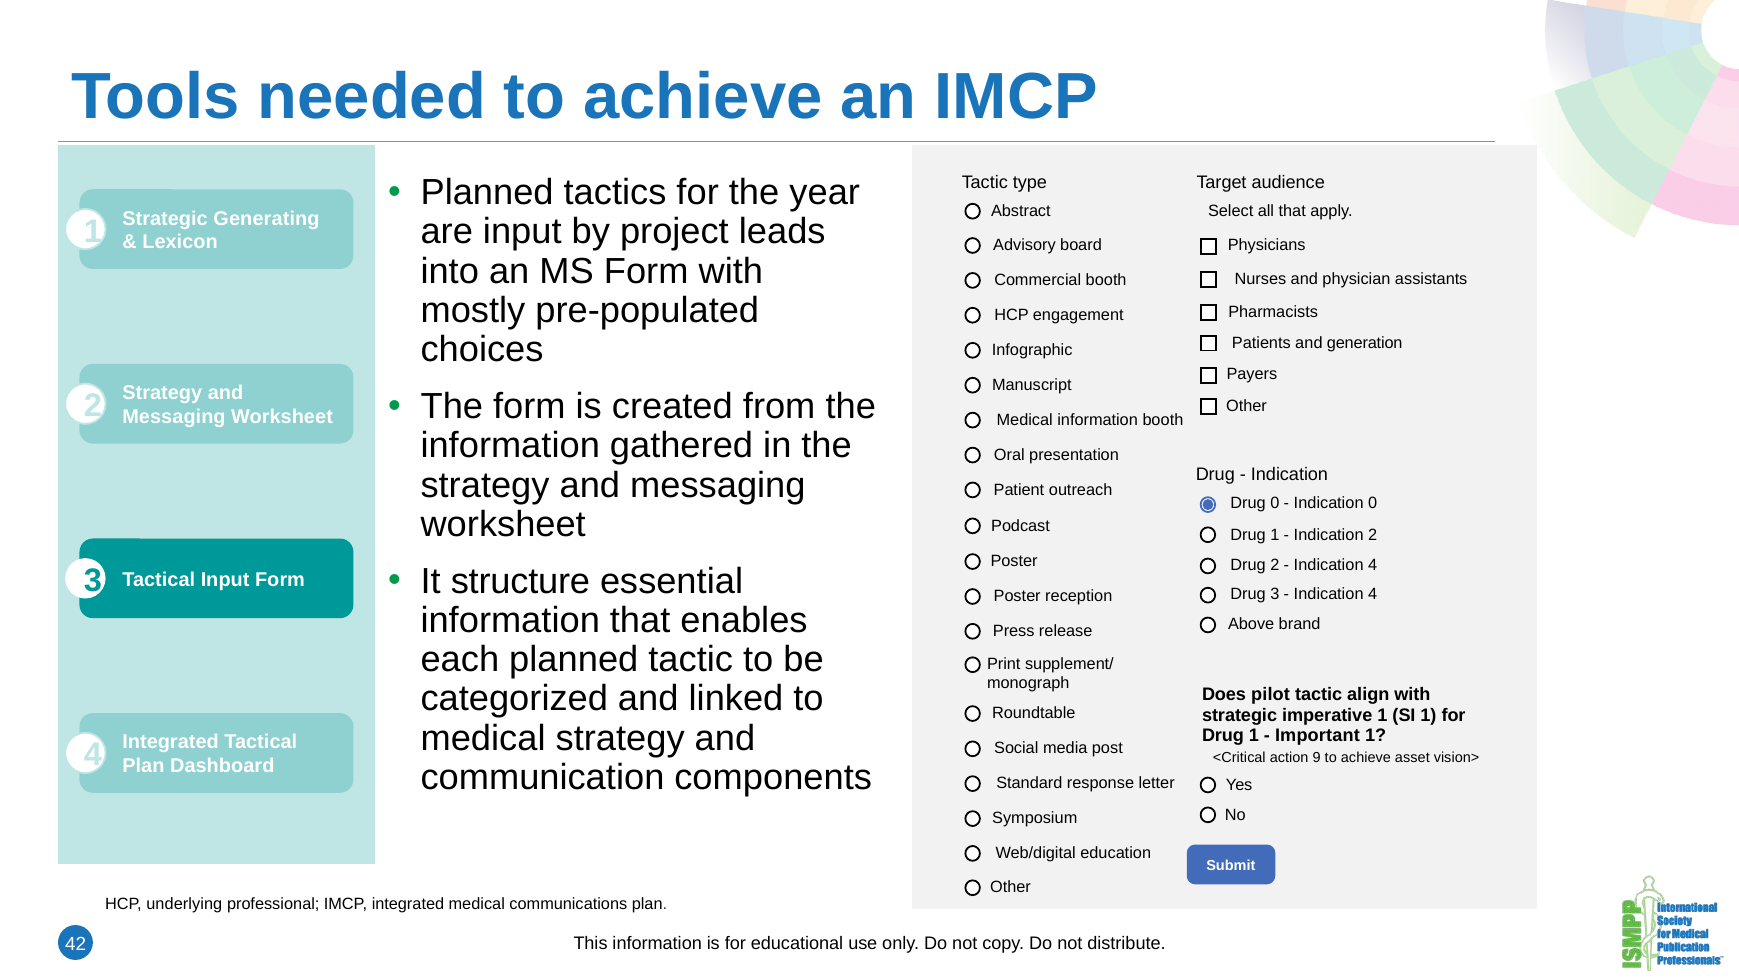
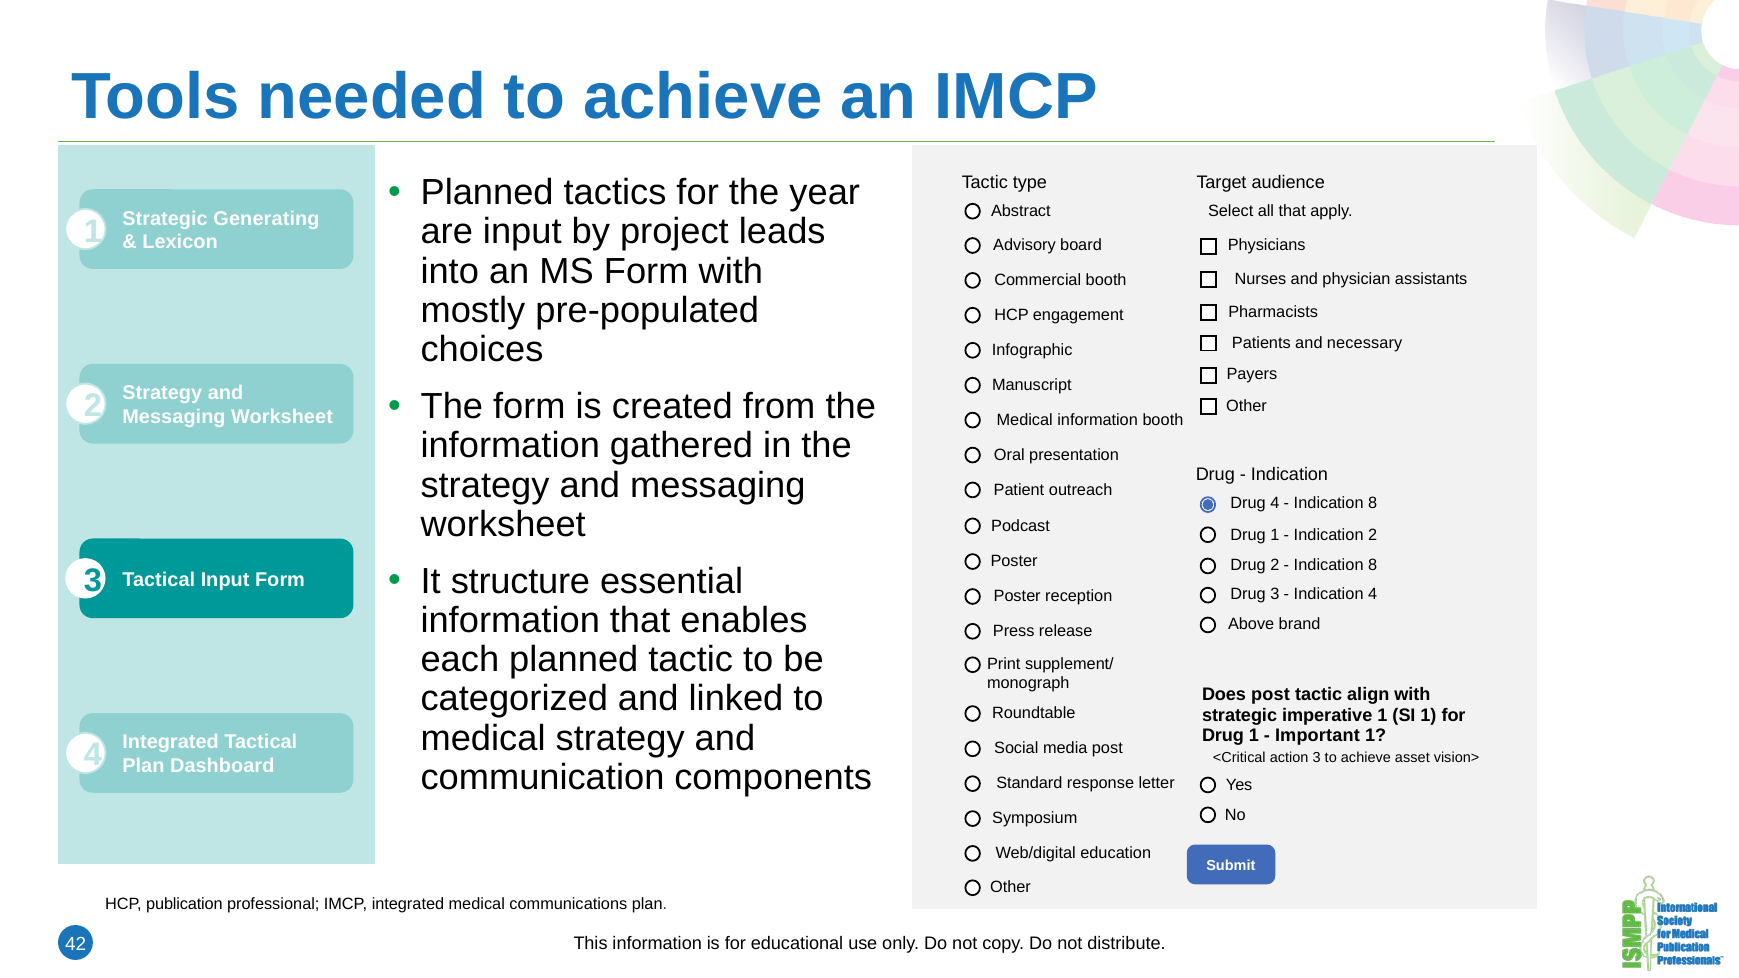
generation: generation -> necessary
Drug 0: 0 -> 4
0 at (1373, 503): 0 -> 8
4 at (1373, 565): 4 -> 8
Does pilot: pilot -> post
action 9: 9 -> 3
underlying: underlying -> publication
